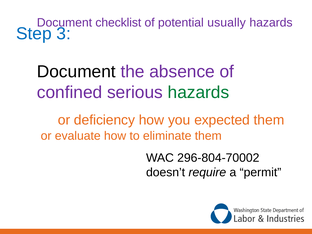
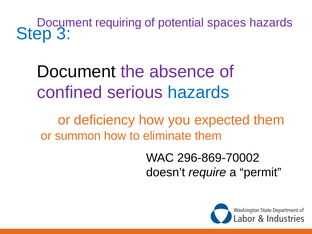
checklist: checklist -> requiring
usually: usually -> spaces
hazards at (198, 92) colour: green -> blue
evaluate: evaluate -> summon
296-804-70002: 296-804-70002 -> 296-869-70002
